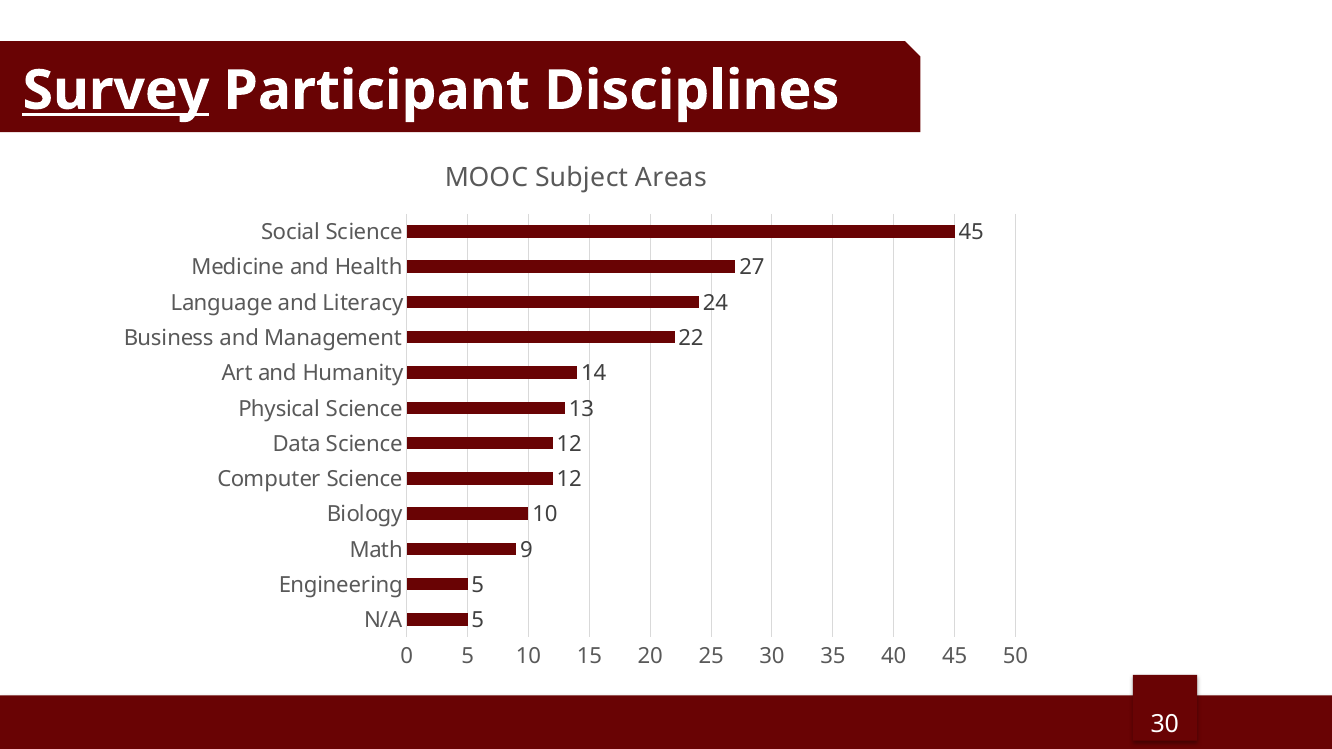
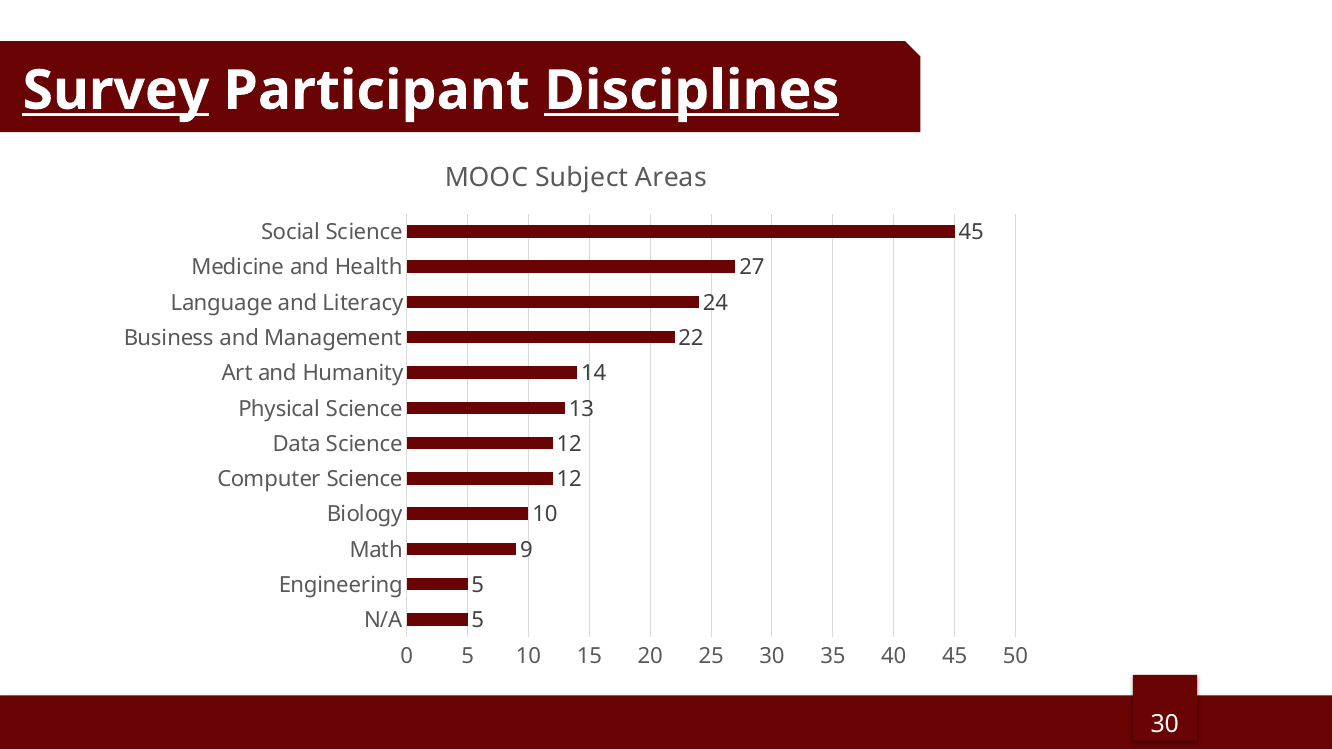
Disciplines underline: none -> present
